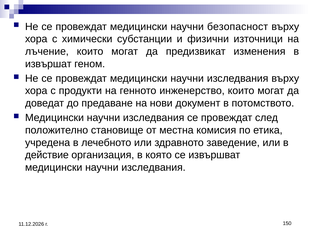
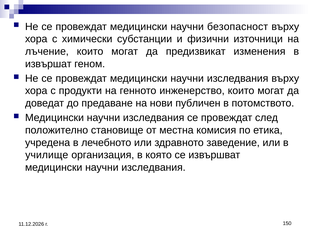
документ: документ -> публичен
действие: действие -> училище
